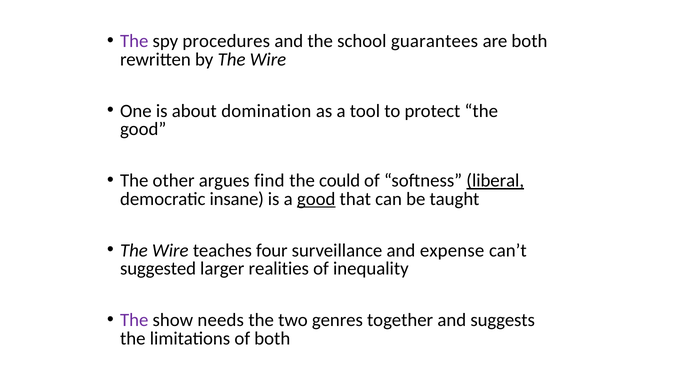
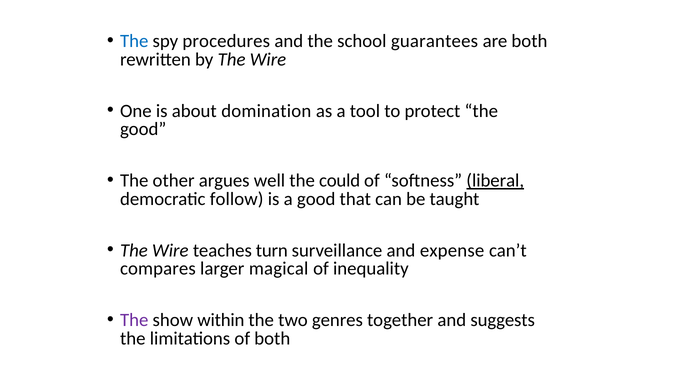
The at (134, 41) colour: purple -> blue
find: find -> well
insane: insane -> follow
good at (316, 199) underline: present -> none
four: four -> turn
suggested: suggested -> compares
realities: realities -> magical
needs: needs -> within
